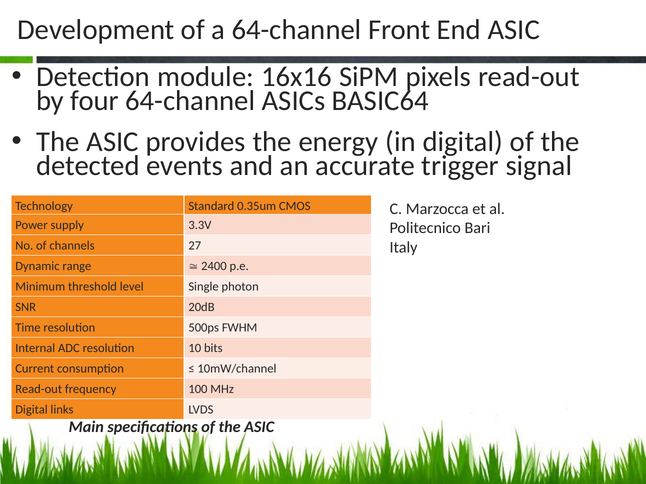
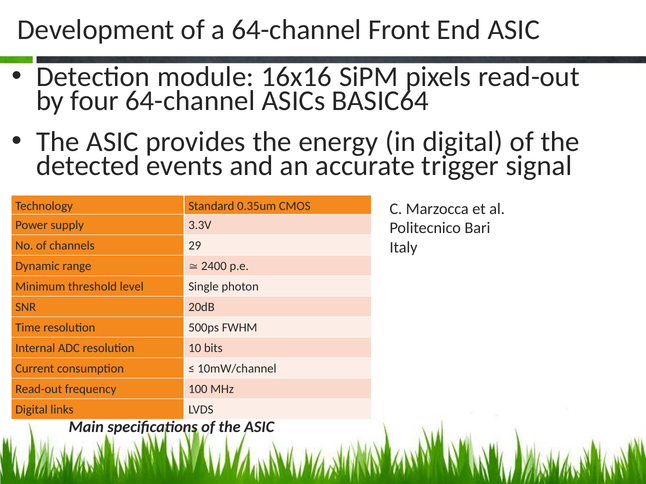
27: 27 -> 29
